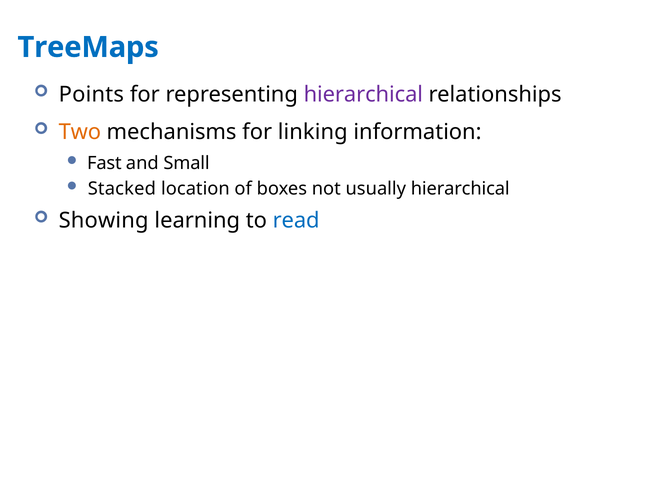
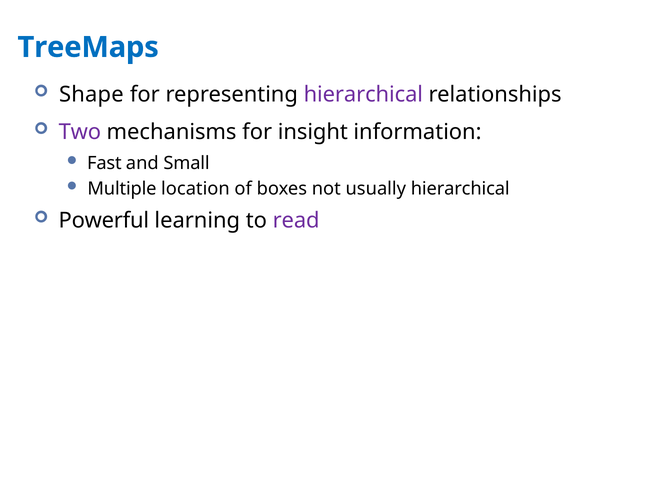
Points: Points -> Shape
Two colour: orange -> purple
linking: linking -> insight
Stacked: Stacked -> Multiple
Showing: Showing -> Powerful
read colour: blue -> purple
